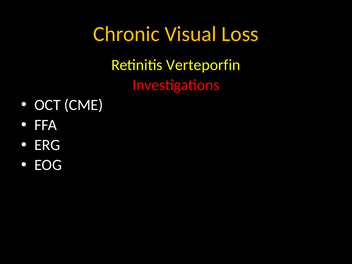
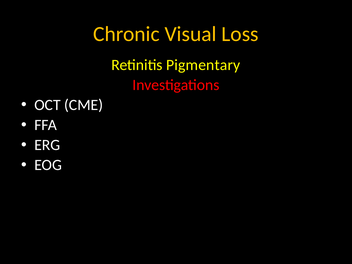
Verteporfin: Verteporfin -> Pigmentary
